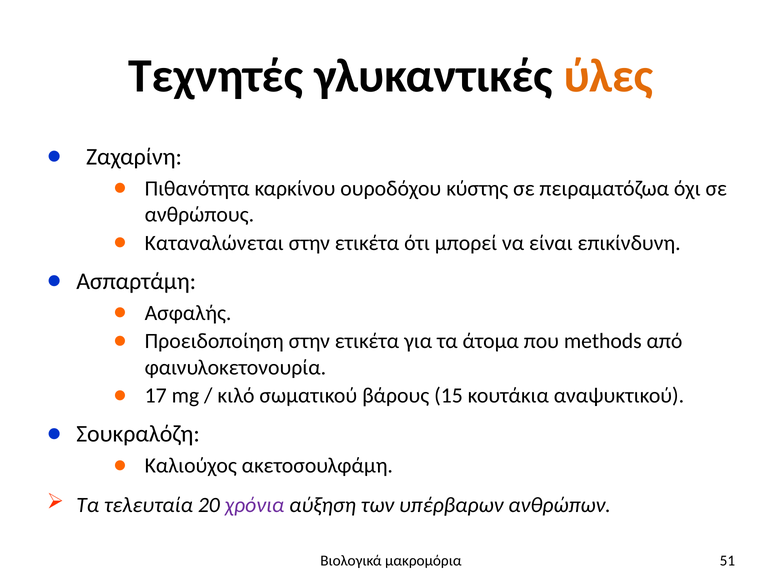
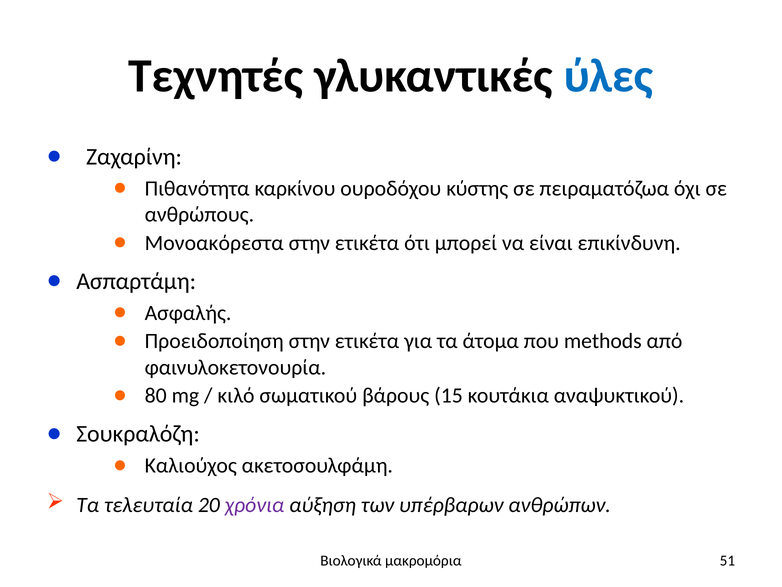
ύλες colour: orange -> blue
Καταναλώνεται: Καταναλώνεται -> Μονοακόρεστα
17: 17 -> 80
